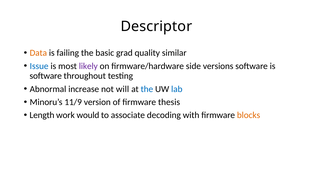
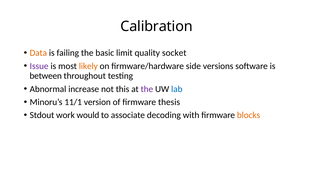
Descriptor: Descriptor -> Calibration
grad: grad -> limit
similar: similar -> socket
Issue colour: blue -> purple
likely colour: purple -> orange
software at (46, 76): software -> between
will: will -> this
the at (147, 89) colour: blue -> purple
11/9: 11/9 -> 11/1
Length: Length -> Stdout
